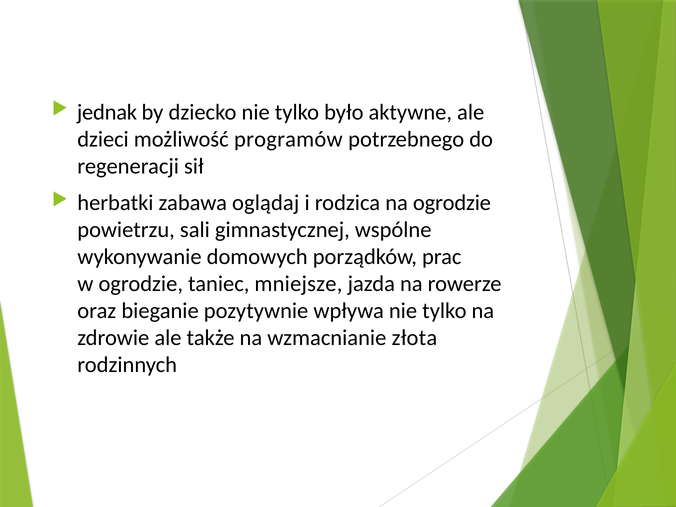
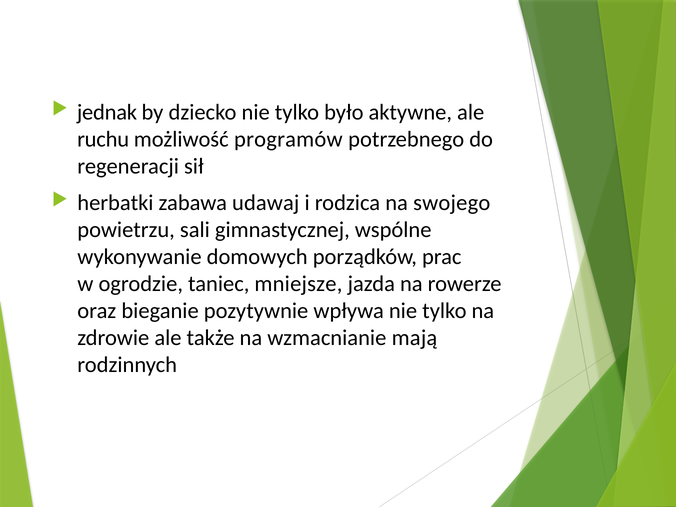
dzieci: dzieci -> ruchu
oglądaj: oglądaj -> udawaj
na ogrodzie: ogrodzie -> swojego
złota: złota -> mają
